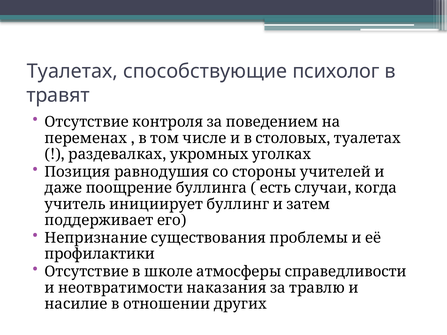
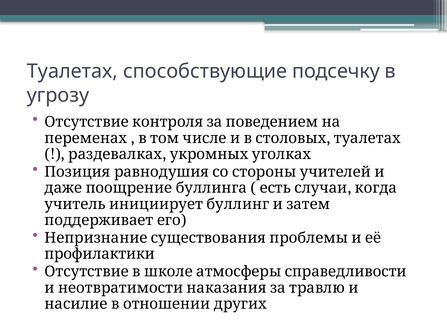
психолог: психолог -> подсечку
травят: травят -> угрозу
